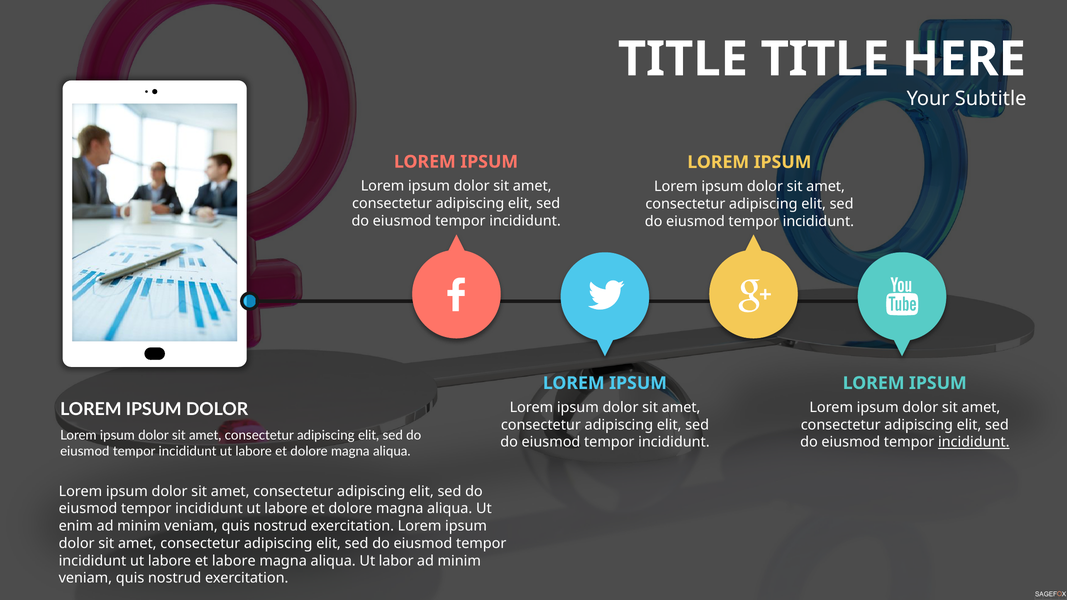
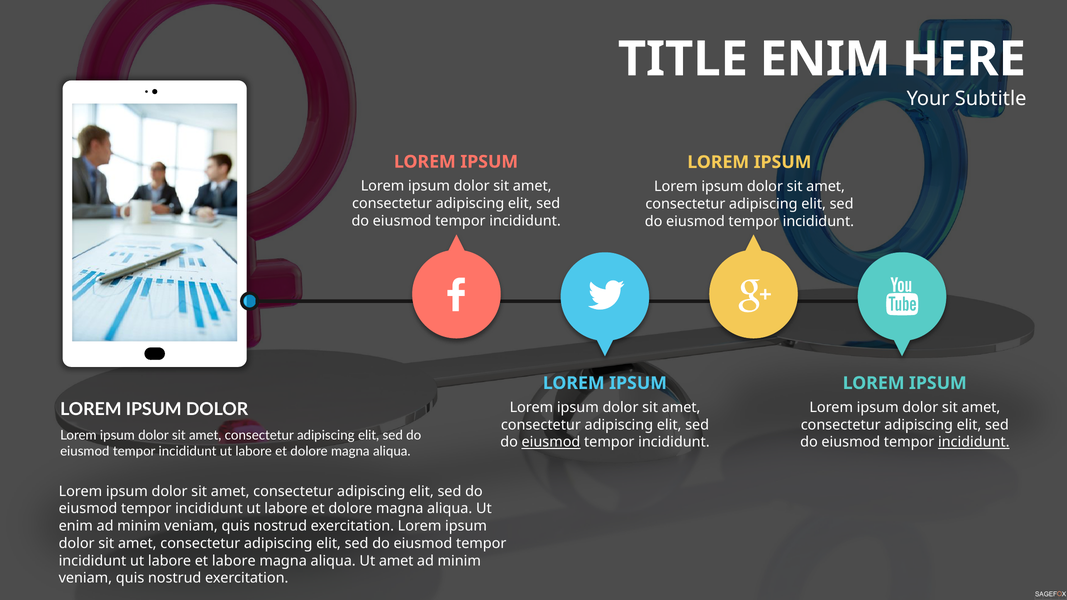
TITLE TITLE: TITLE -> ENIM
eiusmod at (551, 442) underline: none -> present
Ut labor: labor -> amet
